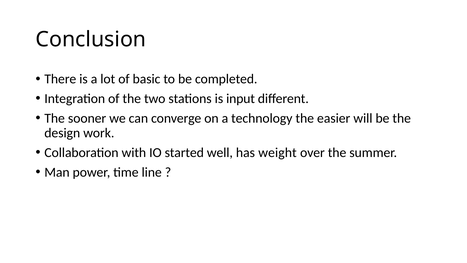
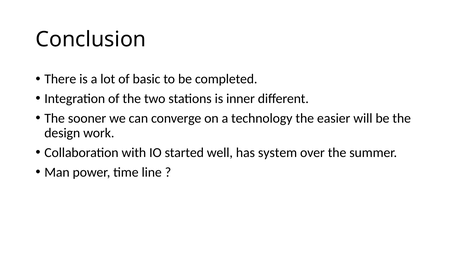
input: input -> inner
weight: weight -> system
